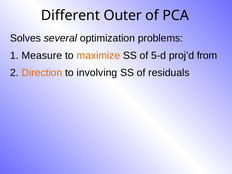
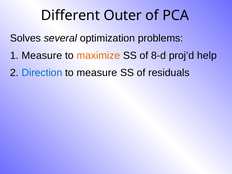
5-d: 5-d -> 8-d
from: from -> help
Direction colour: orange -> blue
to involving: involving -> measure
